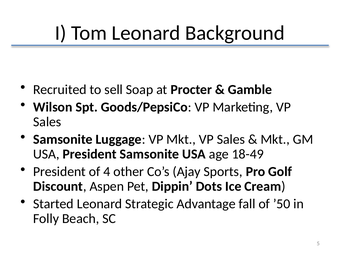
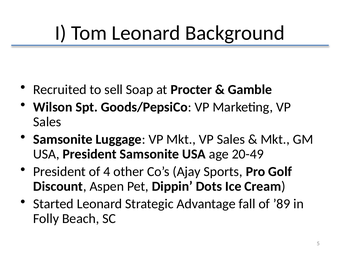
18-49: 18-49 -> 20-49
’50: ’50 -> ’89
